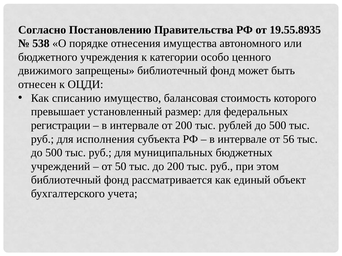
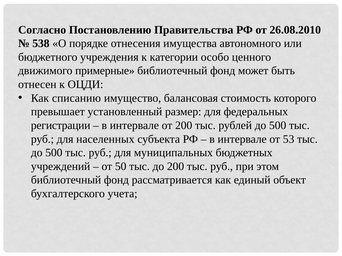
19.55.8935: 19.55.8935 -> 26.08.2010
запрещены: запрещены -> примерные
исполнения: исполнения -> населенных
56: 56 -> 53
